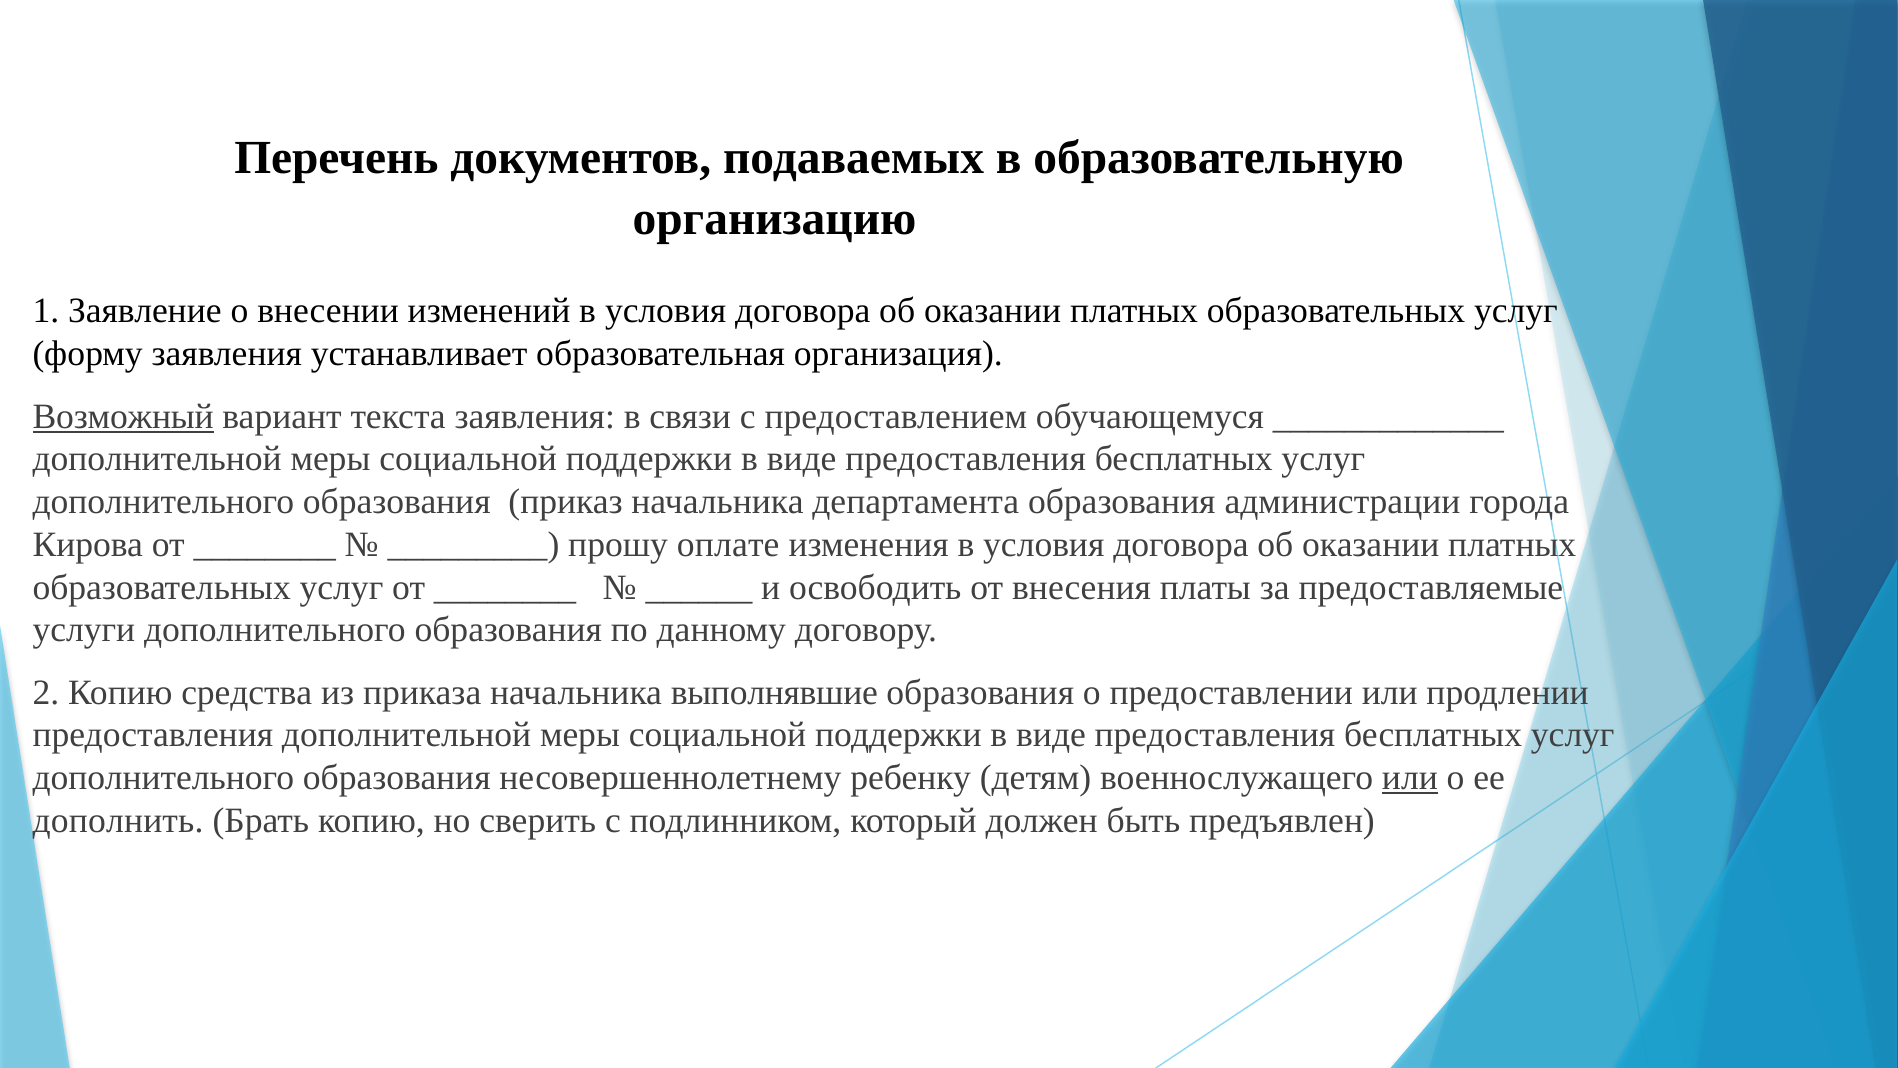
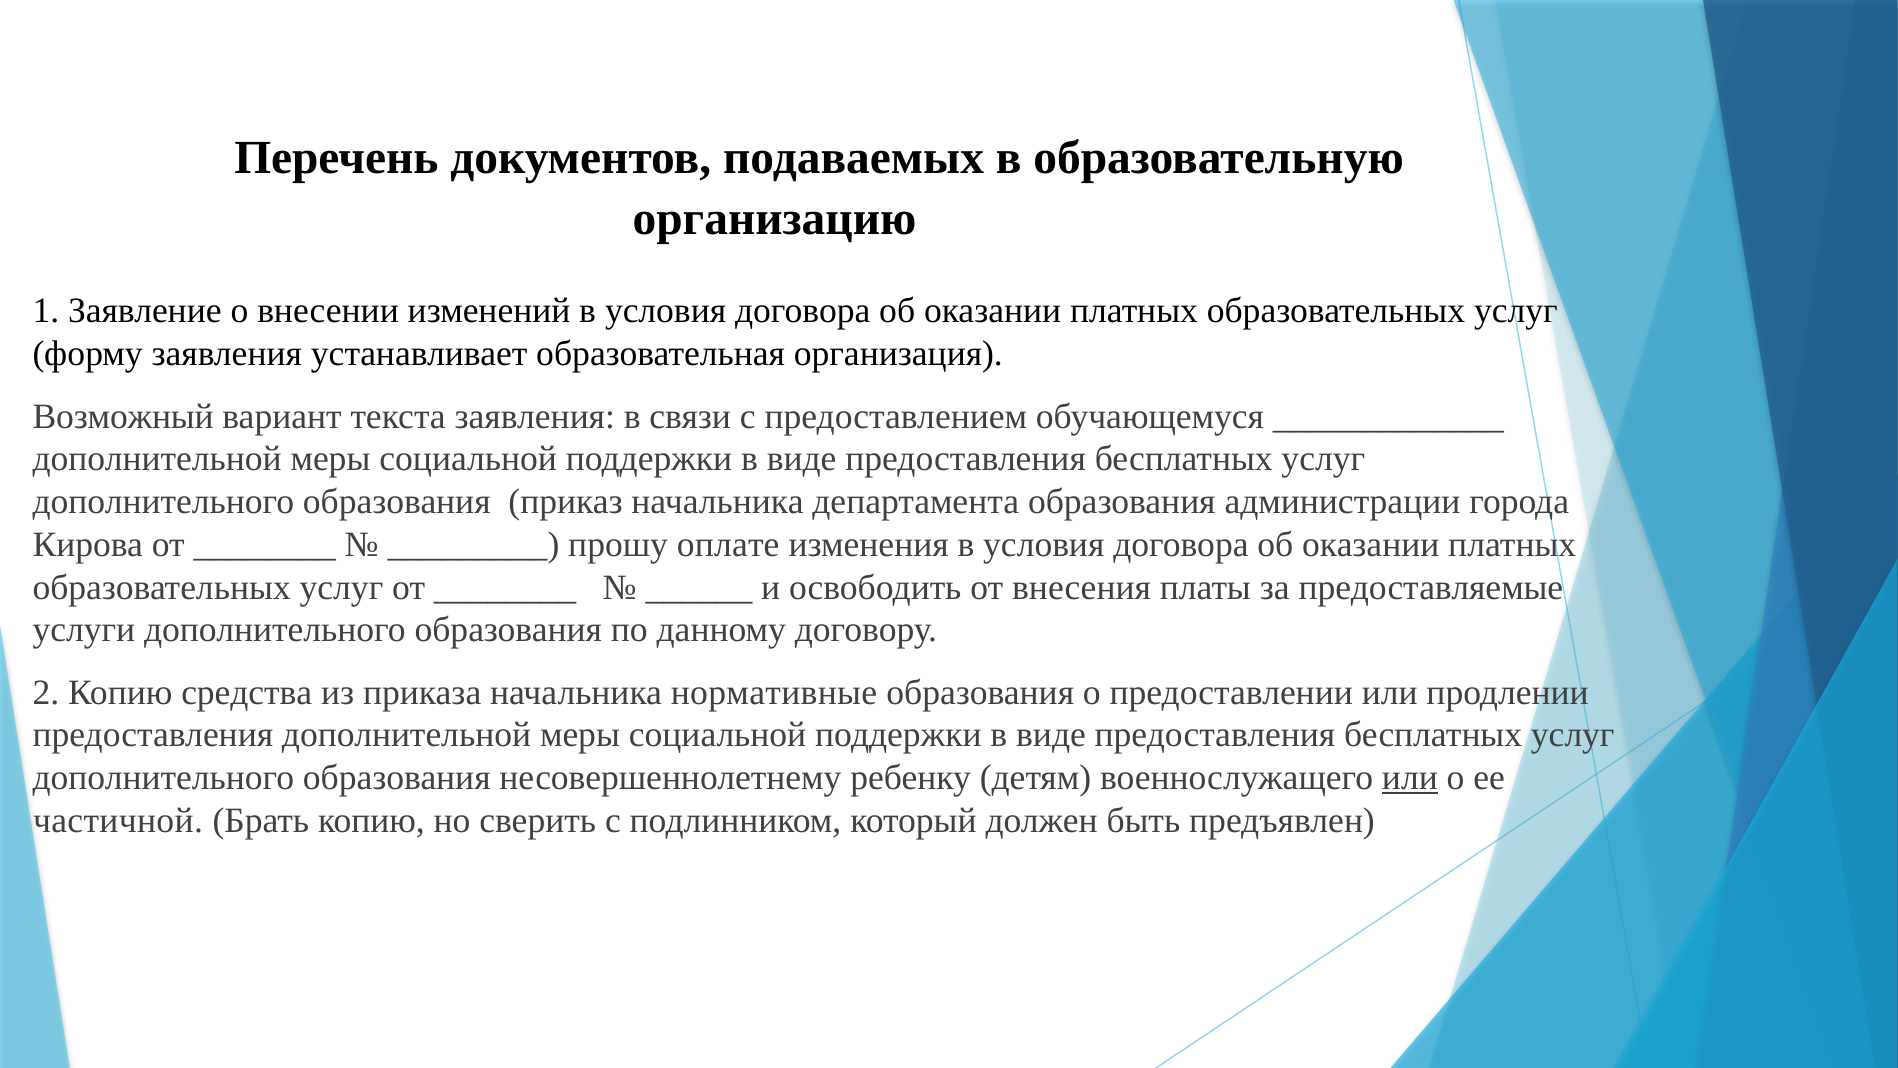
Возможный underline: present -> none
выполнявшие: выполнявшие -> нормативные
дополнить: дополнить -> частичной
